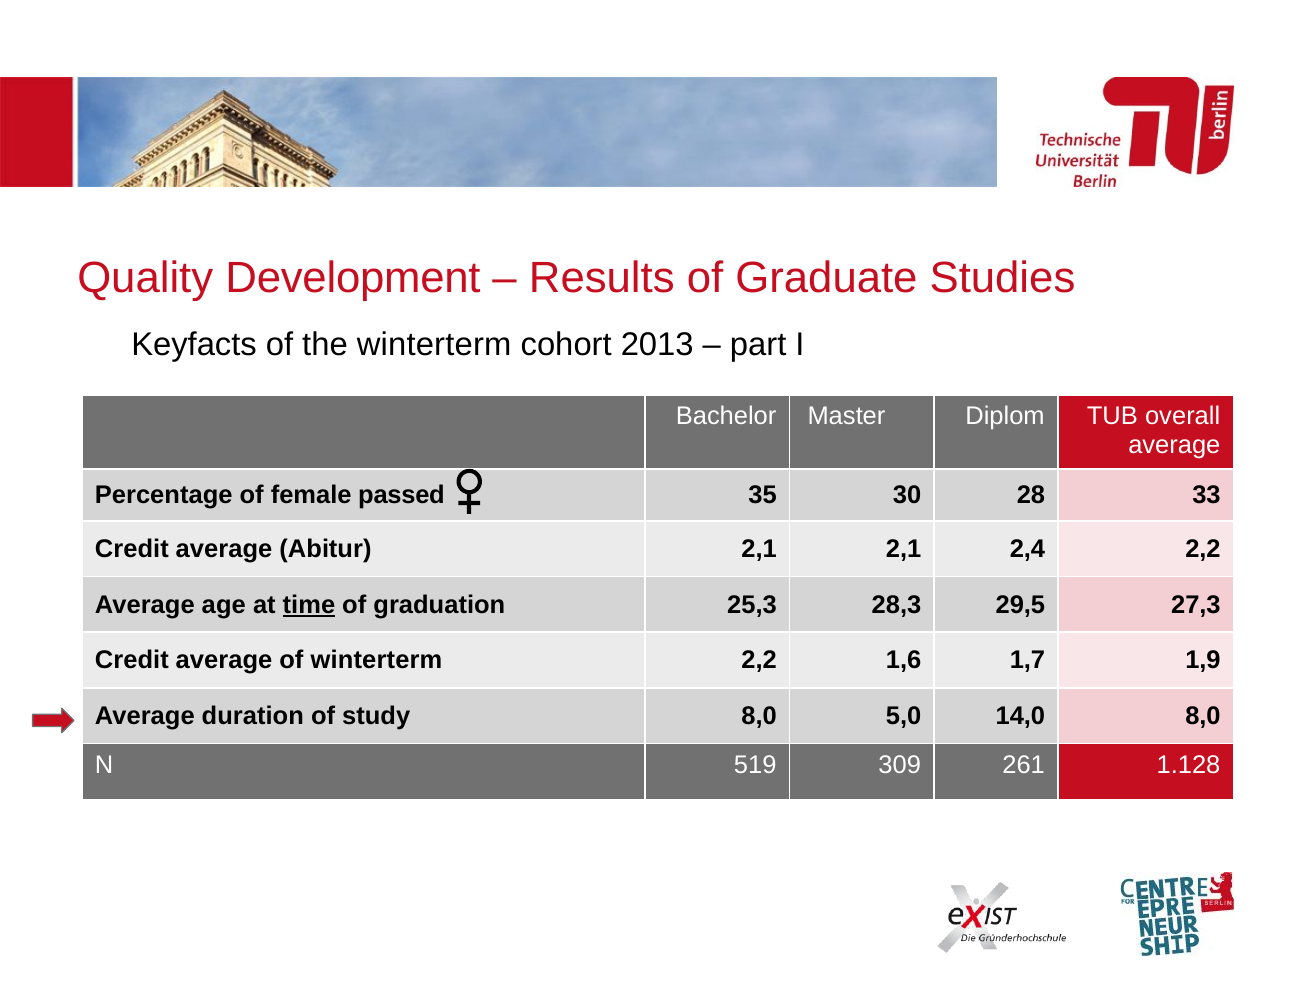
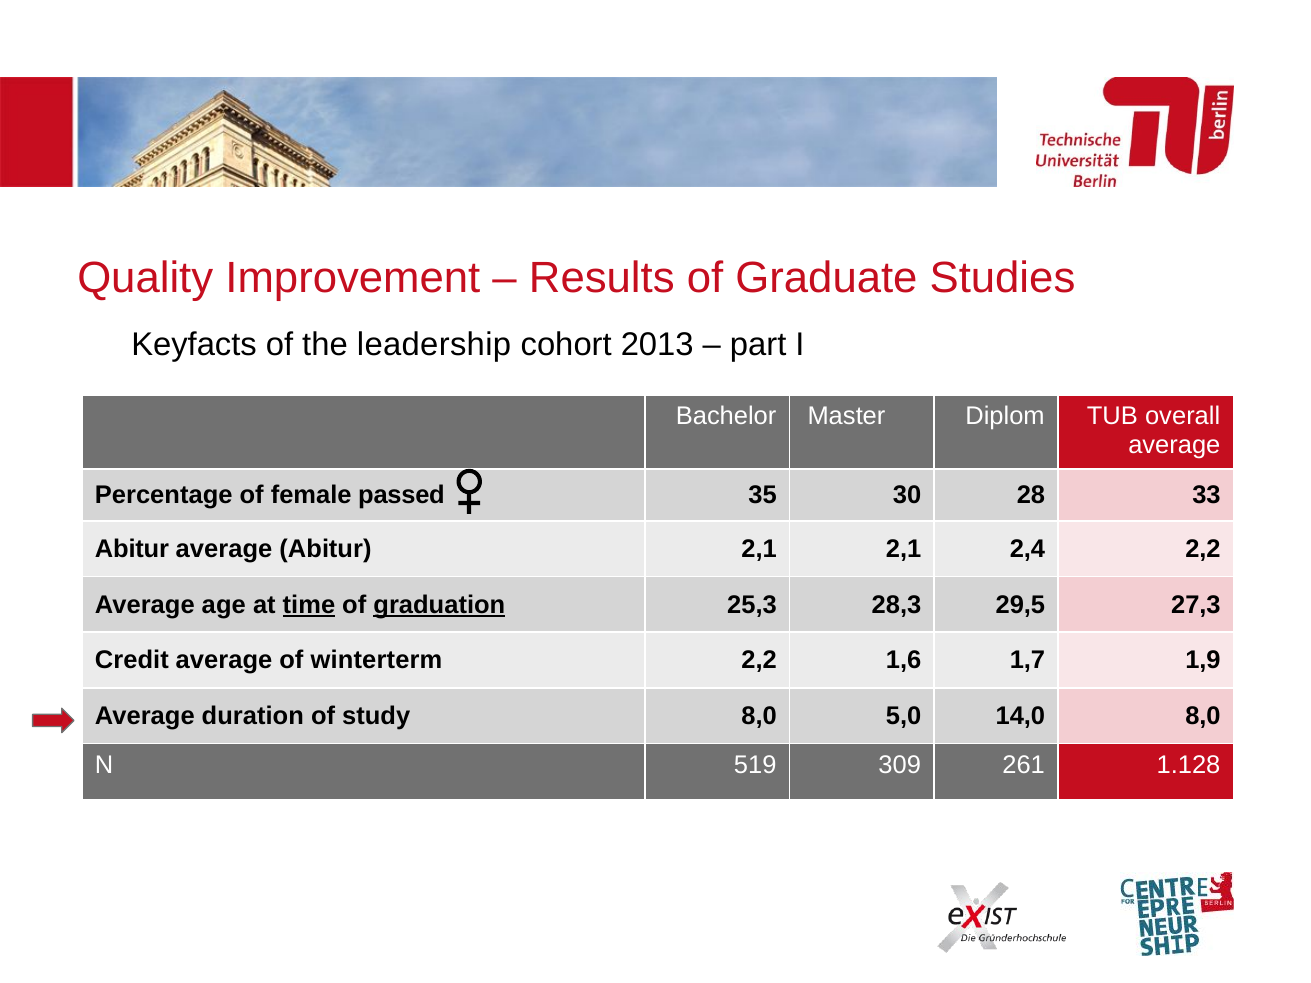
Development: Development -> Improvement
the winterterm: winterterm -> leadership
Credit at (132, 549): Credit -> Abitur
graduation underline: none -> present
